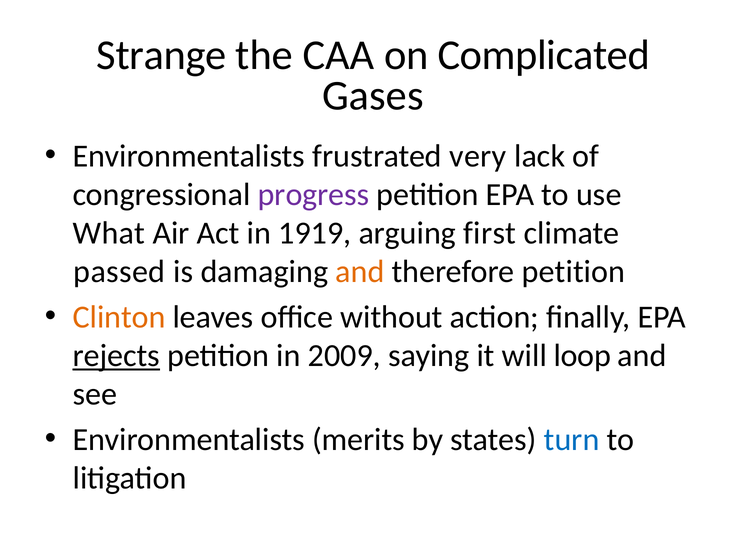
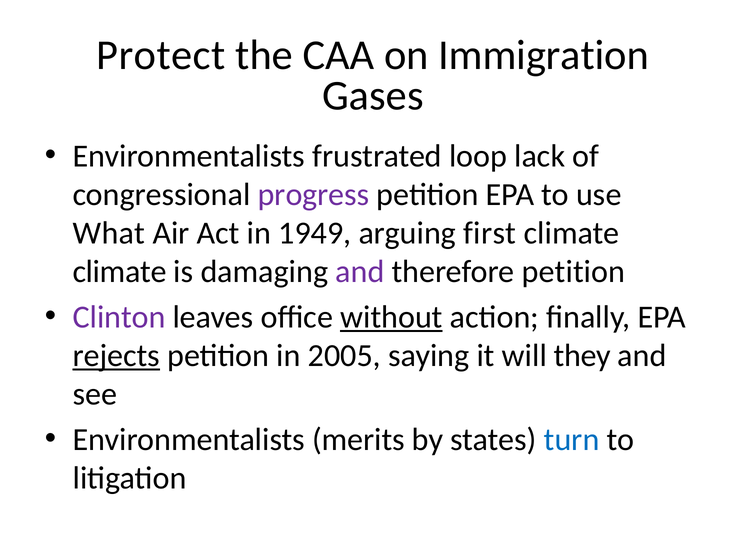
Strange: Strange -> Protect
Complicated: Complicated -> Immigration
very: very -> loop
1919: 1919 -> 1949
passed at (119, 271): passed -> climate
and at (360, 271) colour: orange -> purple
Clinton colour: orange -> purple
without underline: none -> present
2009: 2009 -> 2005
loop: loop -> they
